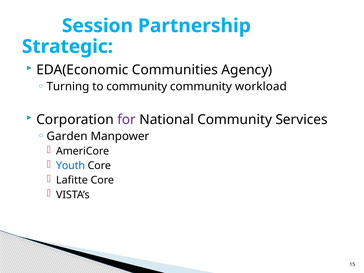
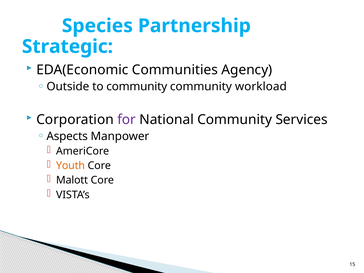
Session: Session -> Species
Turning: Turning -> Outside
Garden: Garden -> Aspects
Youth colour: blue -> orange
Lafitte: Lafitte -> Malott
